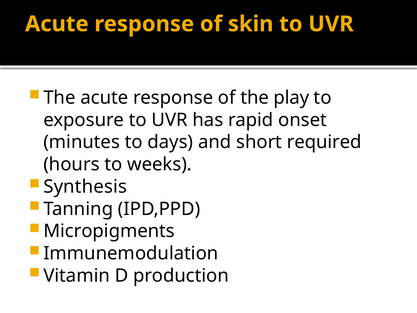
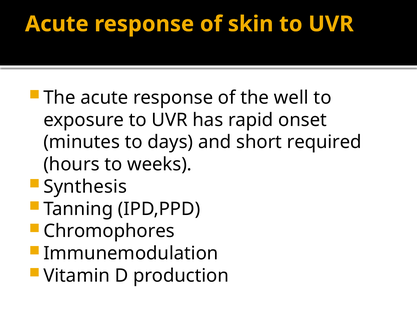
play: play -> well
Micropigments: Micropigments -> Chromophores
